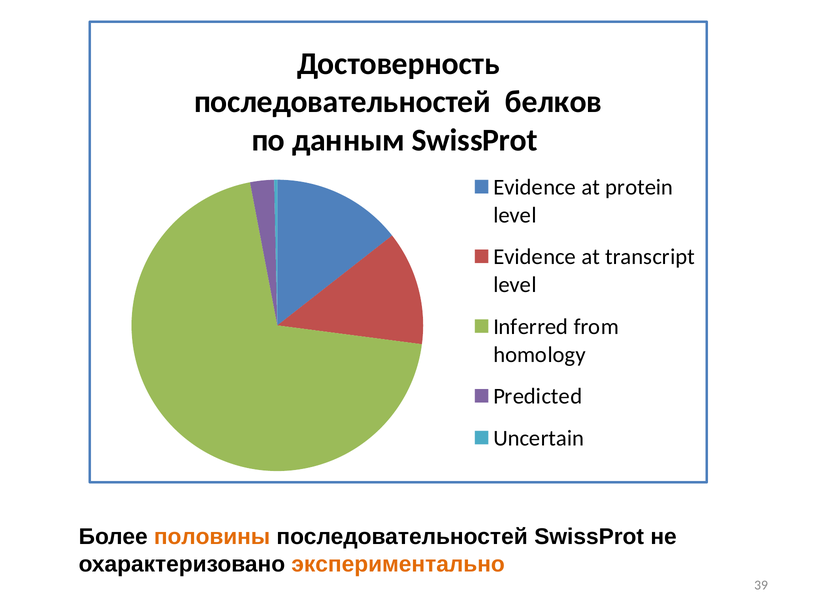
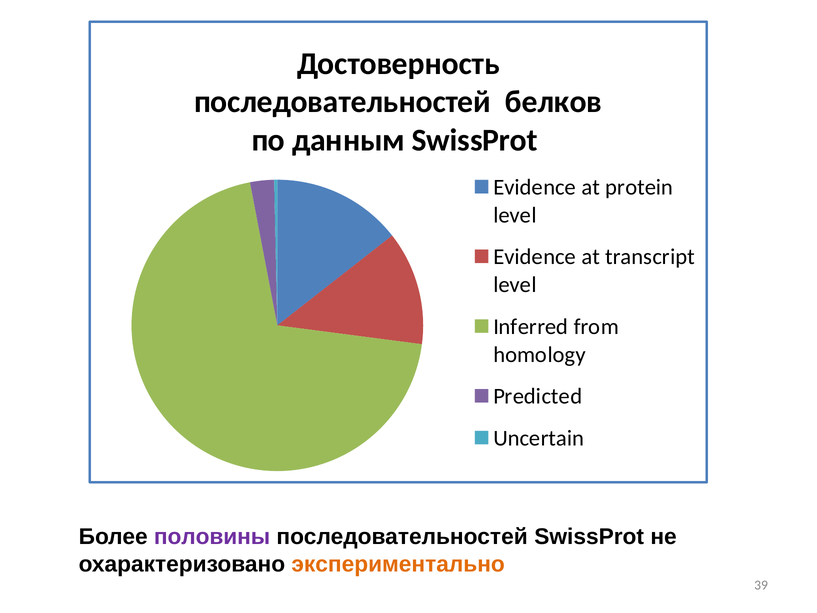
половины colour: orange -> purple
